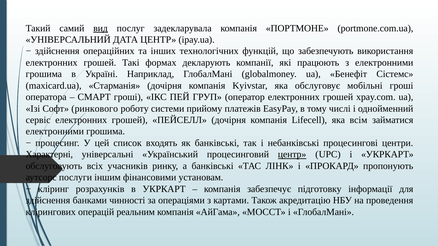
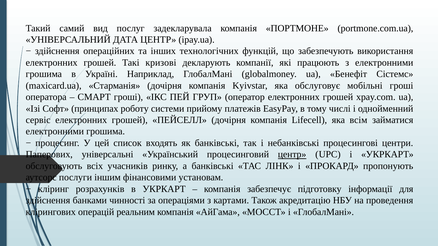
вид underline: present -> none
формах: формах -> кризові
ринкового: ринкового -> принципах
Характерні: Характерні -> Паперових
